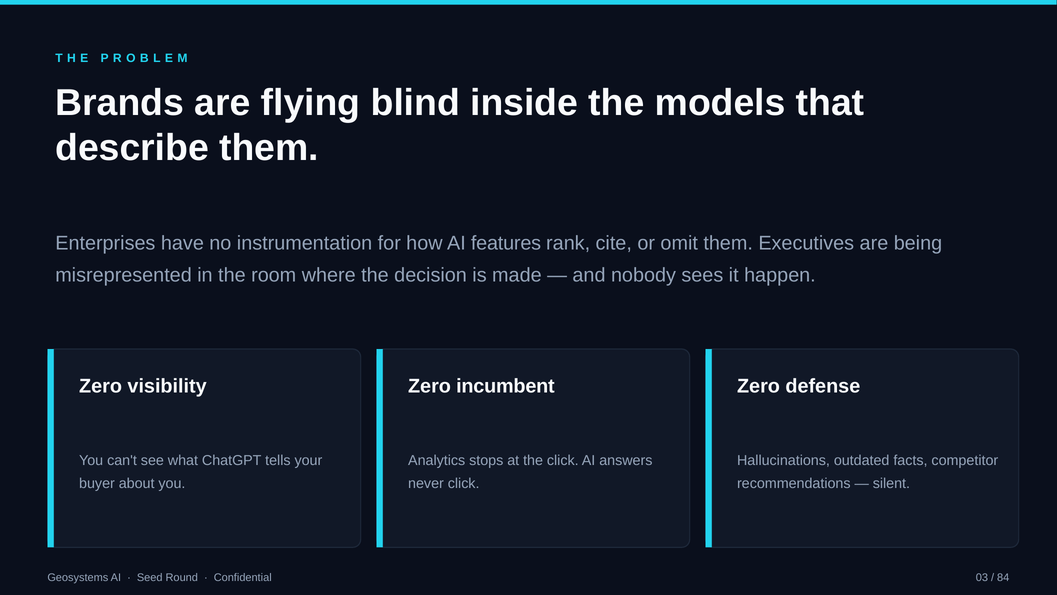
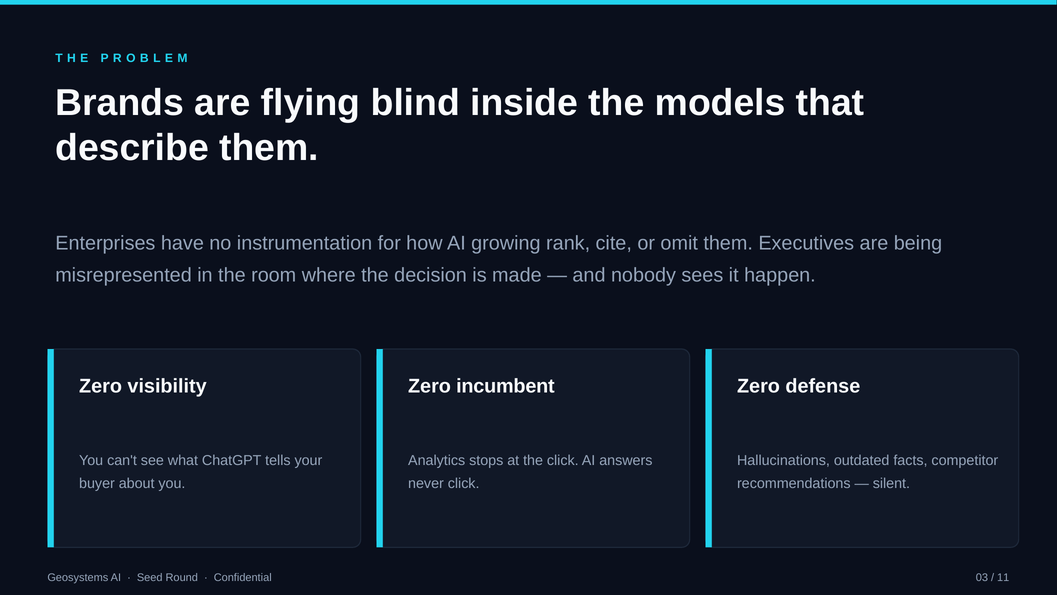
features: features -> growing
84: 84 -> 11
